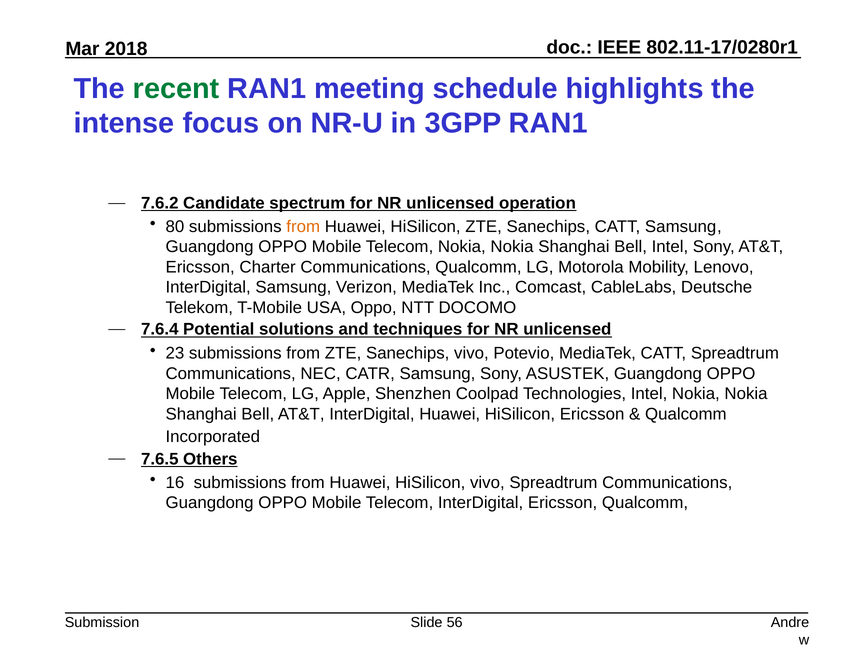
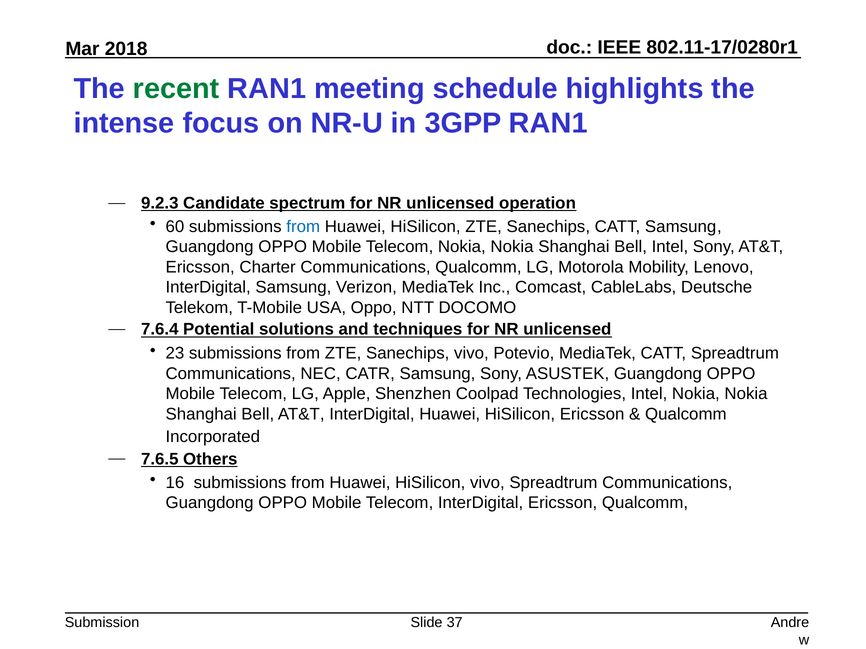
7.6.2: 7.6.2 -> 9.2.3
80: 80 -> 60
from at (303, 227) colour: orange -> blue
56: 56 -> 37
